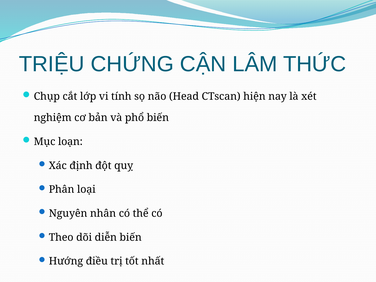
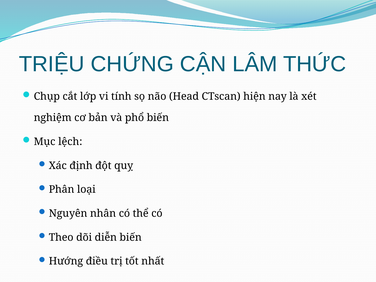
loạn: loạn -> lệch
